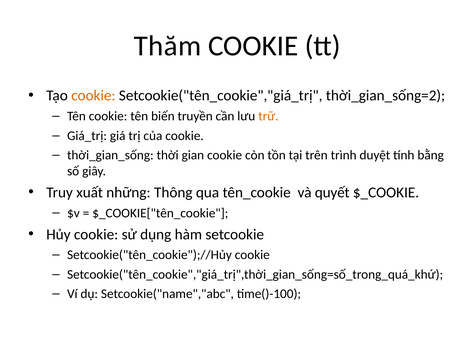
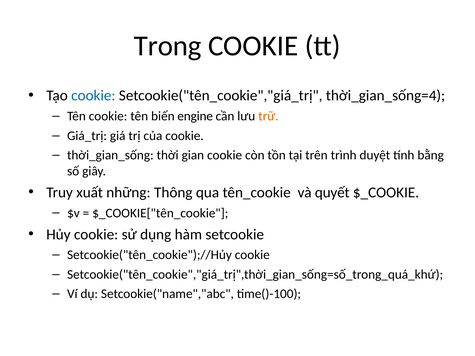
Thăm: Thăm -> Trong
cookie at (93, 96) colour: orange -> blue
thời_gian_sống=2: thời_gian_sống=2 -> thời_gian_sống=4
truyền: truyền -> engine
